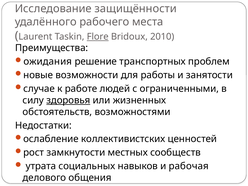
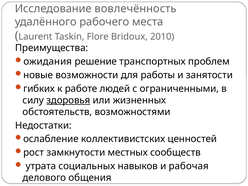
защищённости: защищённости -> вовлечённость
Flore underline: present -> none
случае: случае -> гибких
